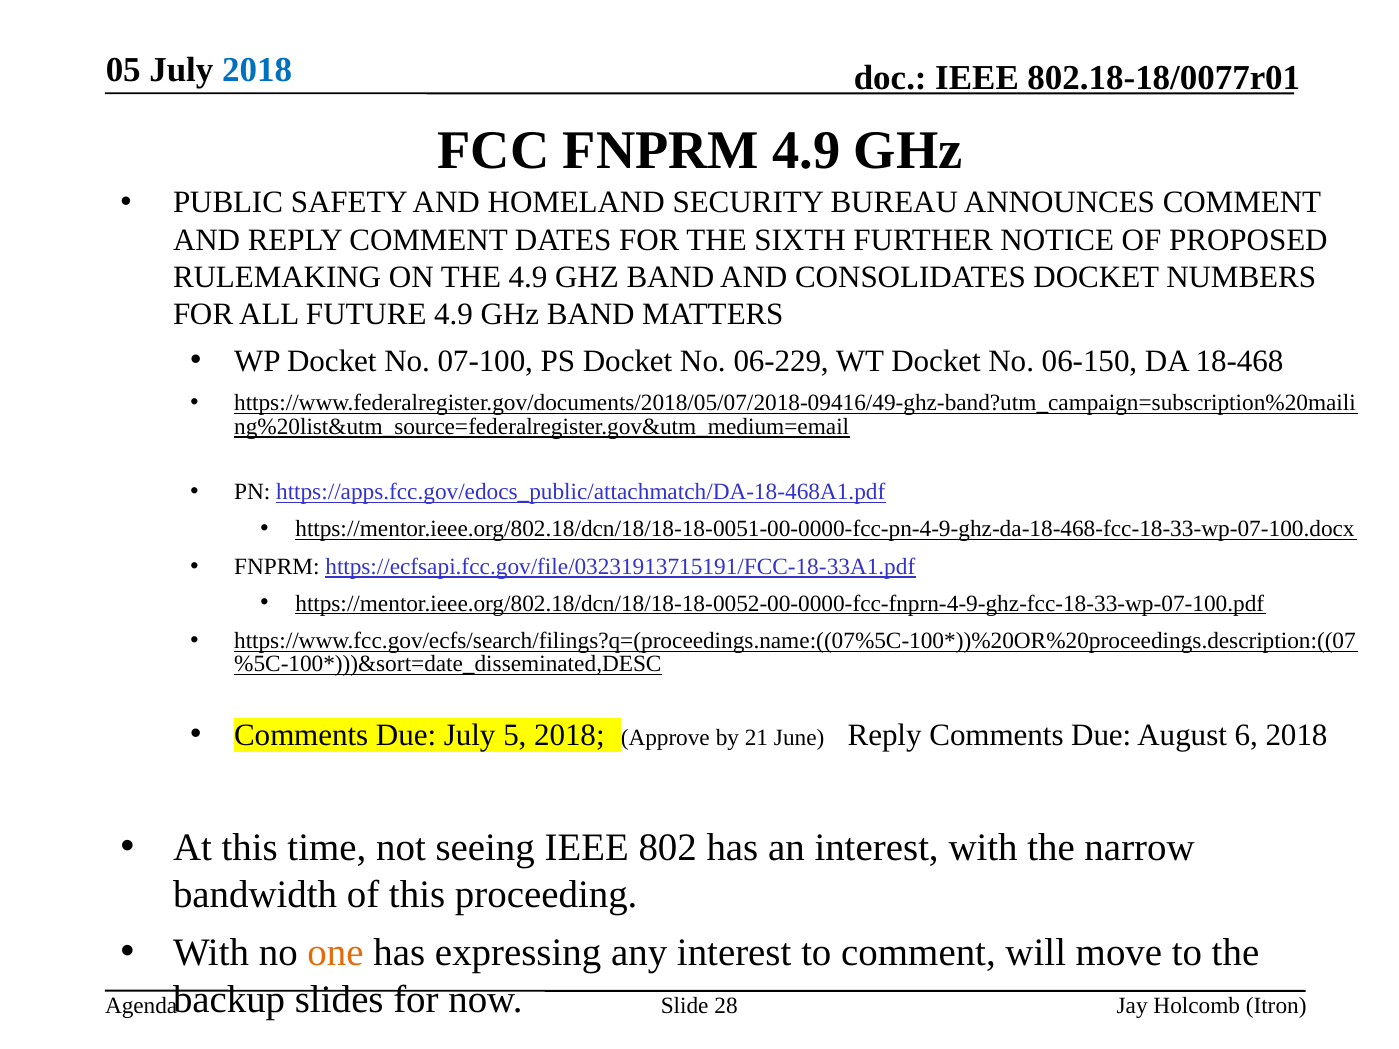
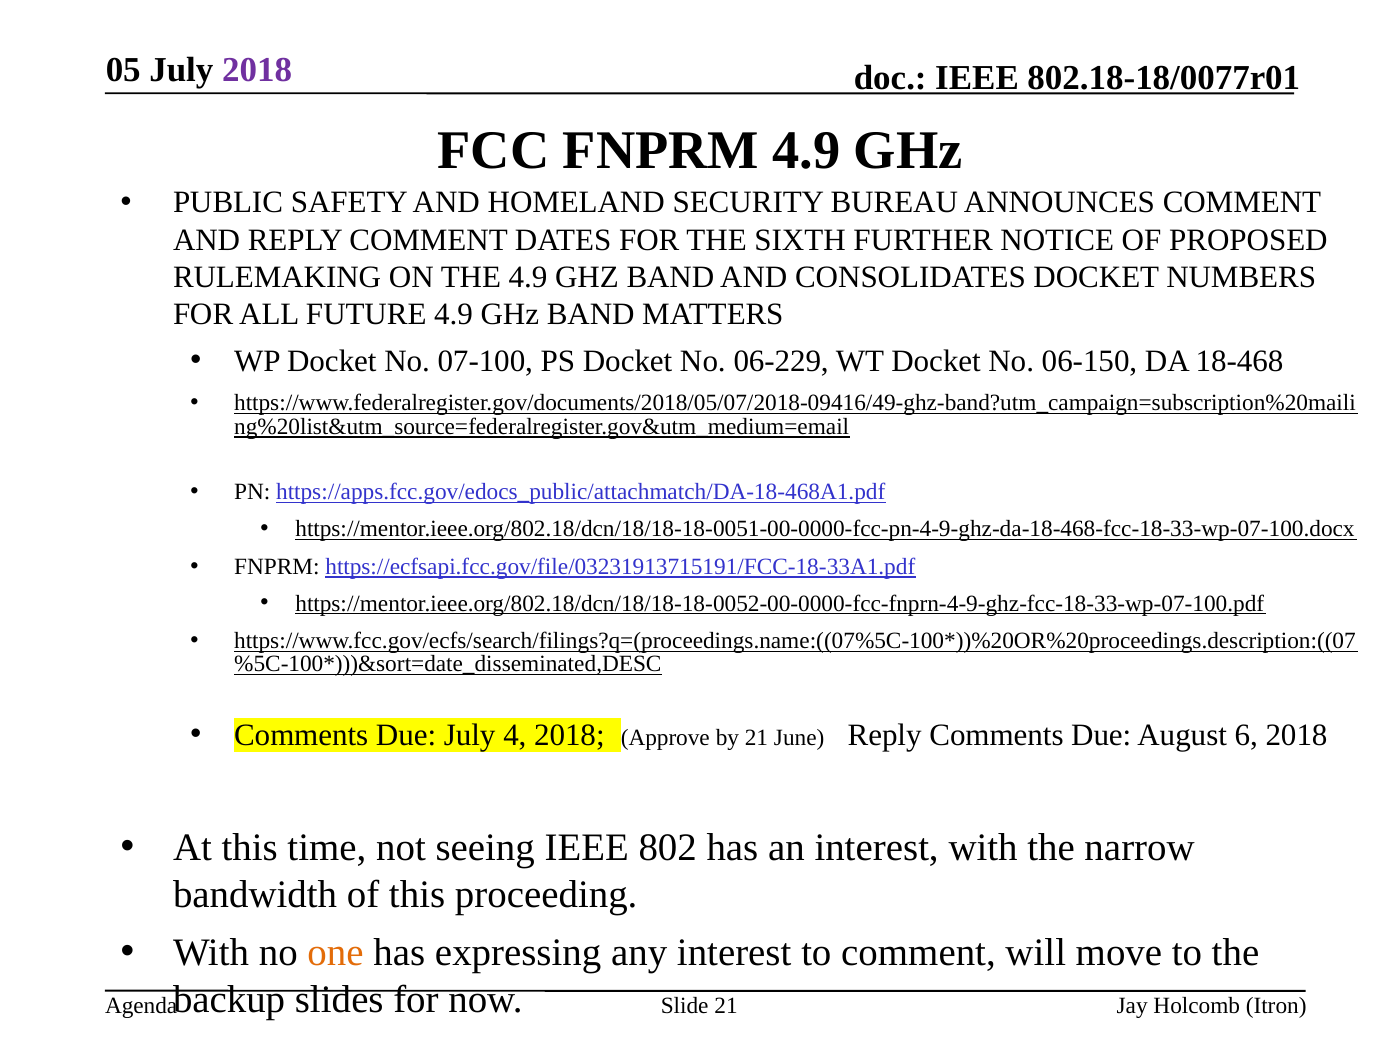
2018 at (257, 70) colour: blue -> purple
5: 5 -> 4
Slide 28: 28 -> 21
